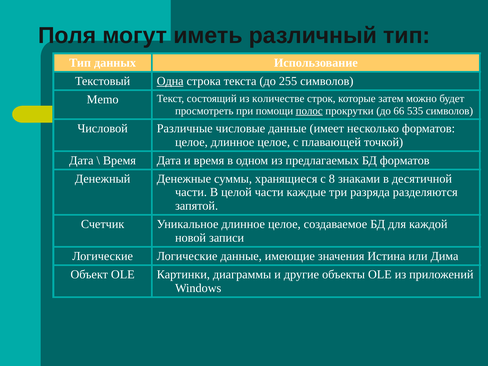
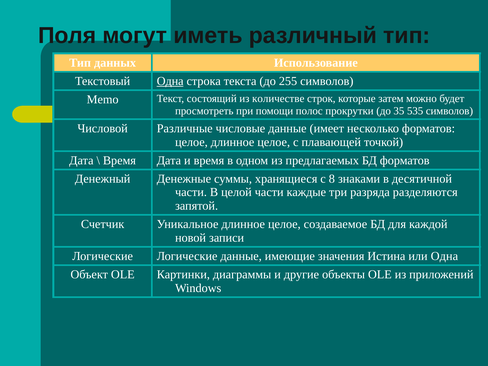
полос underline: present -> none
66: 66 -> 35
или Дима: Дима -> Одна
